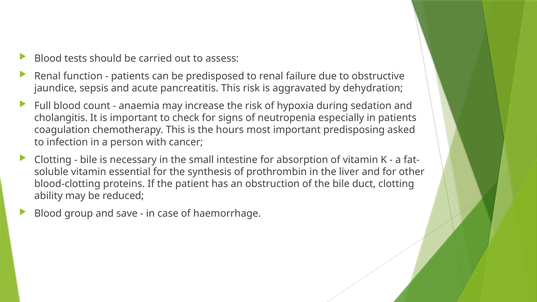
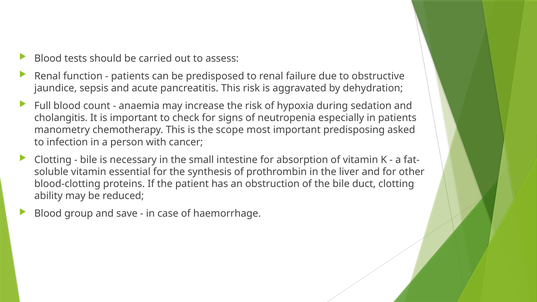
coagulation: coagulation -> manometry
hours: hours -> scope
